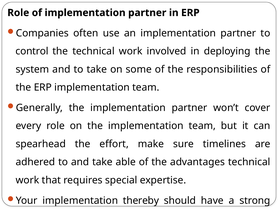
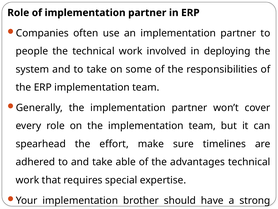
control: control -> people
thereby: thereby -> brother
